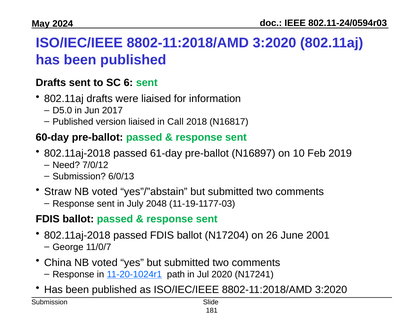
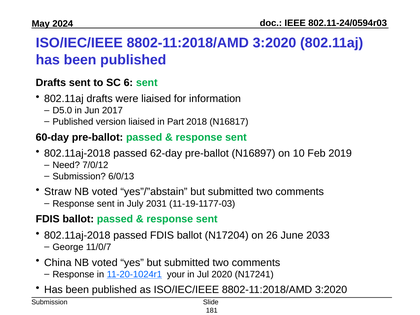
Call: Call -> Part
61-day: 61-day -> 62-day
2048: 2048 -> 2031
2001: 2001 -> 2033
path: path -> your
